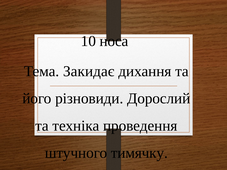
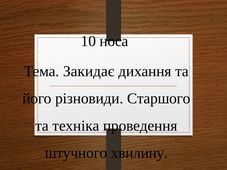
Дорослий: Дорослий -> Старшого
тимячку: тимячку -> хвилину
